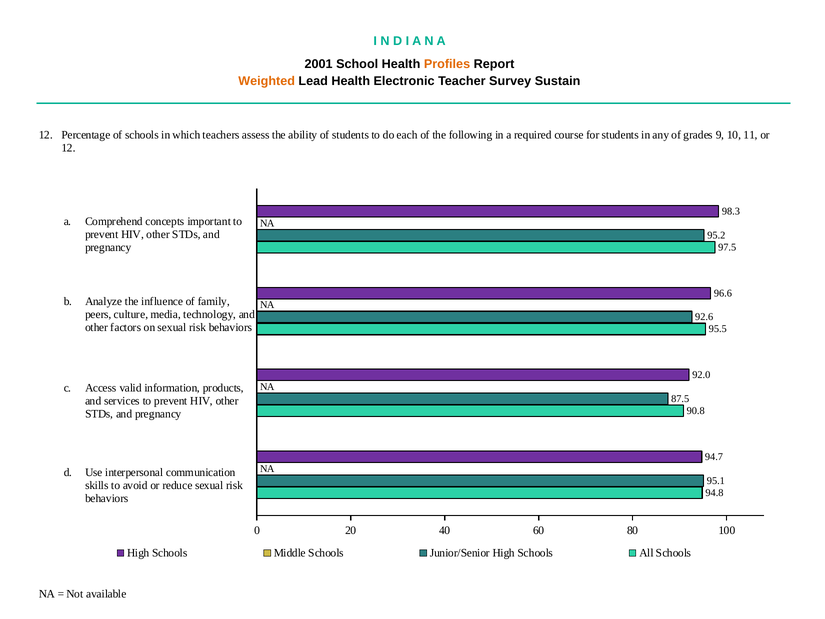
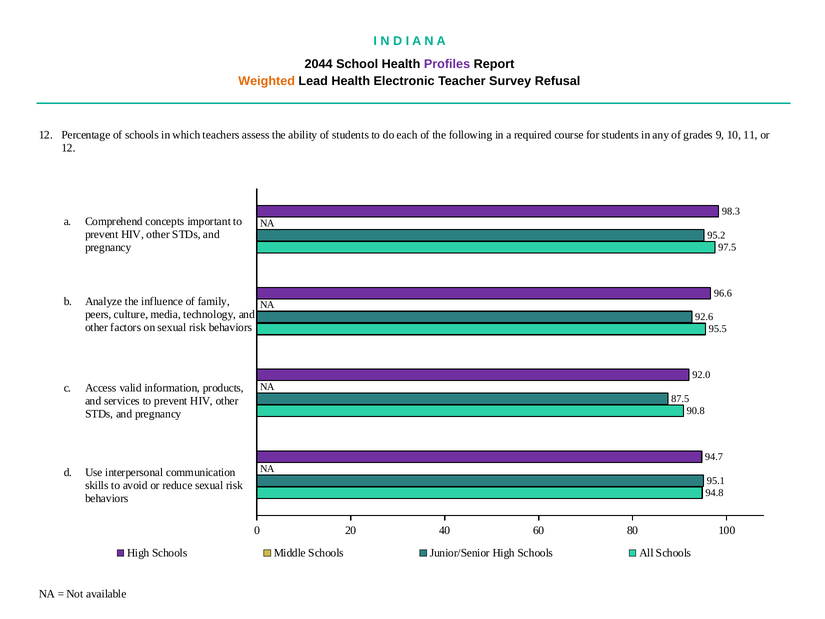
2001: 2001 -> 2044
Profiles colour: orange -> purple
Sustain: Sustain -> Refusal
